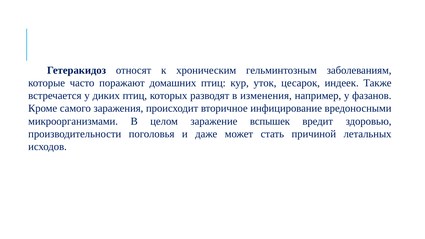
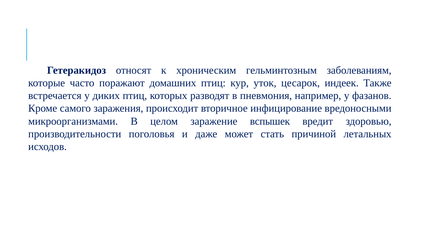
изменения: изменения -> пневмония
